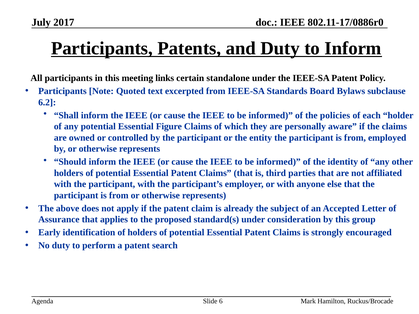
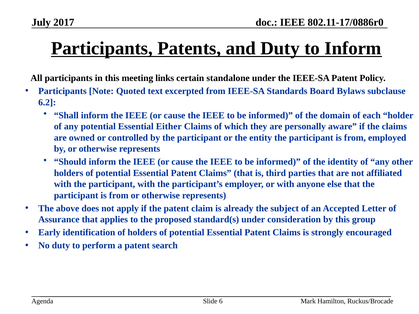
policies: policies -> domain
Figure: Figure -> Either
